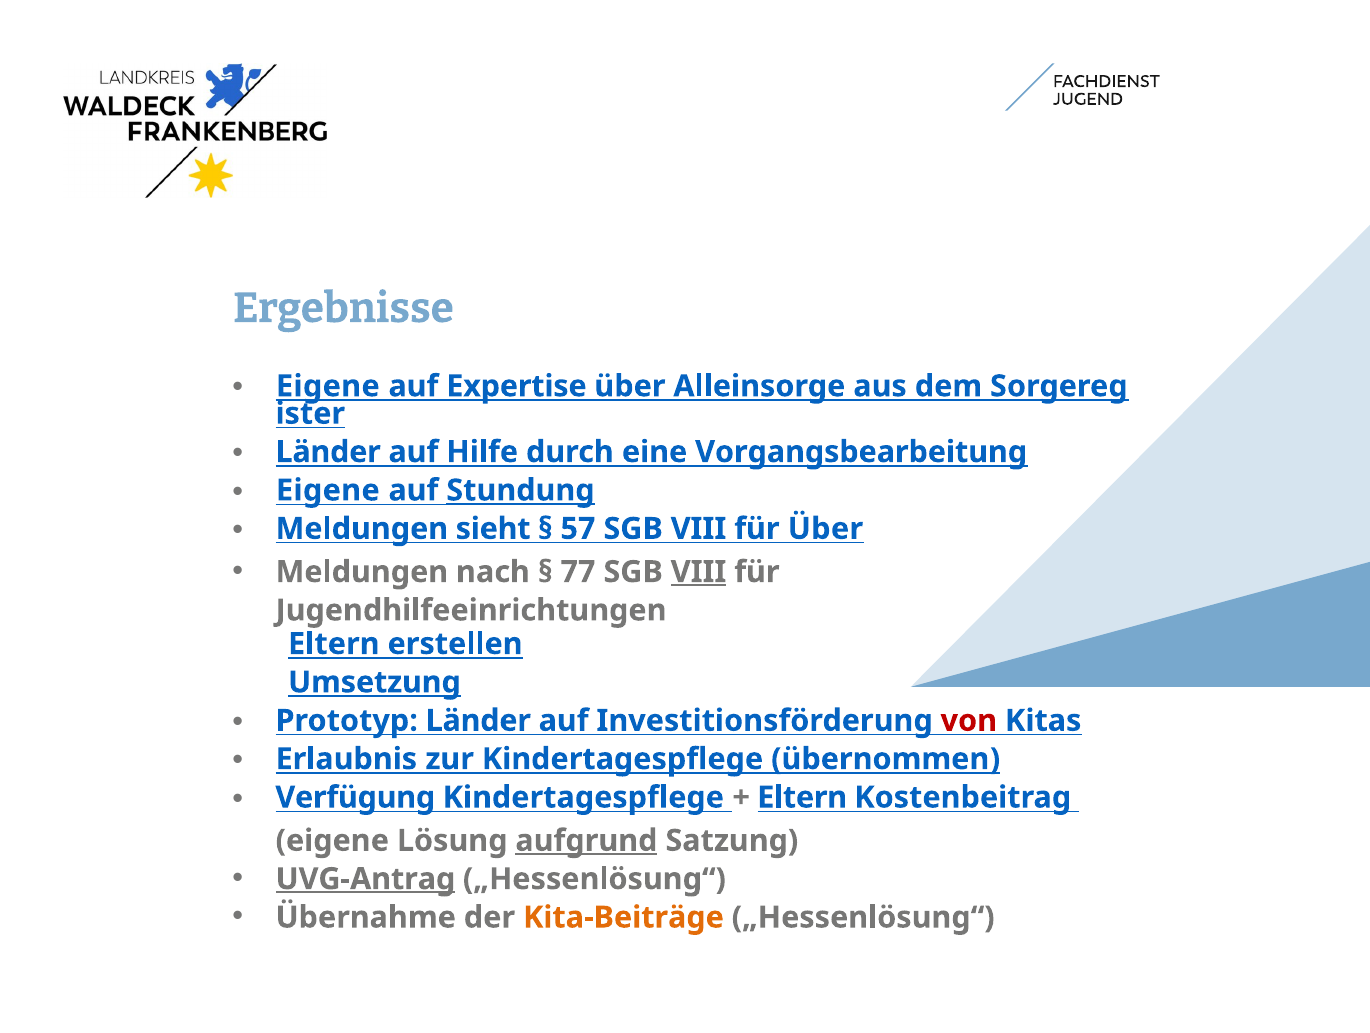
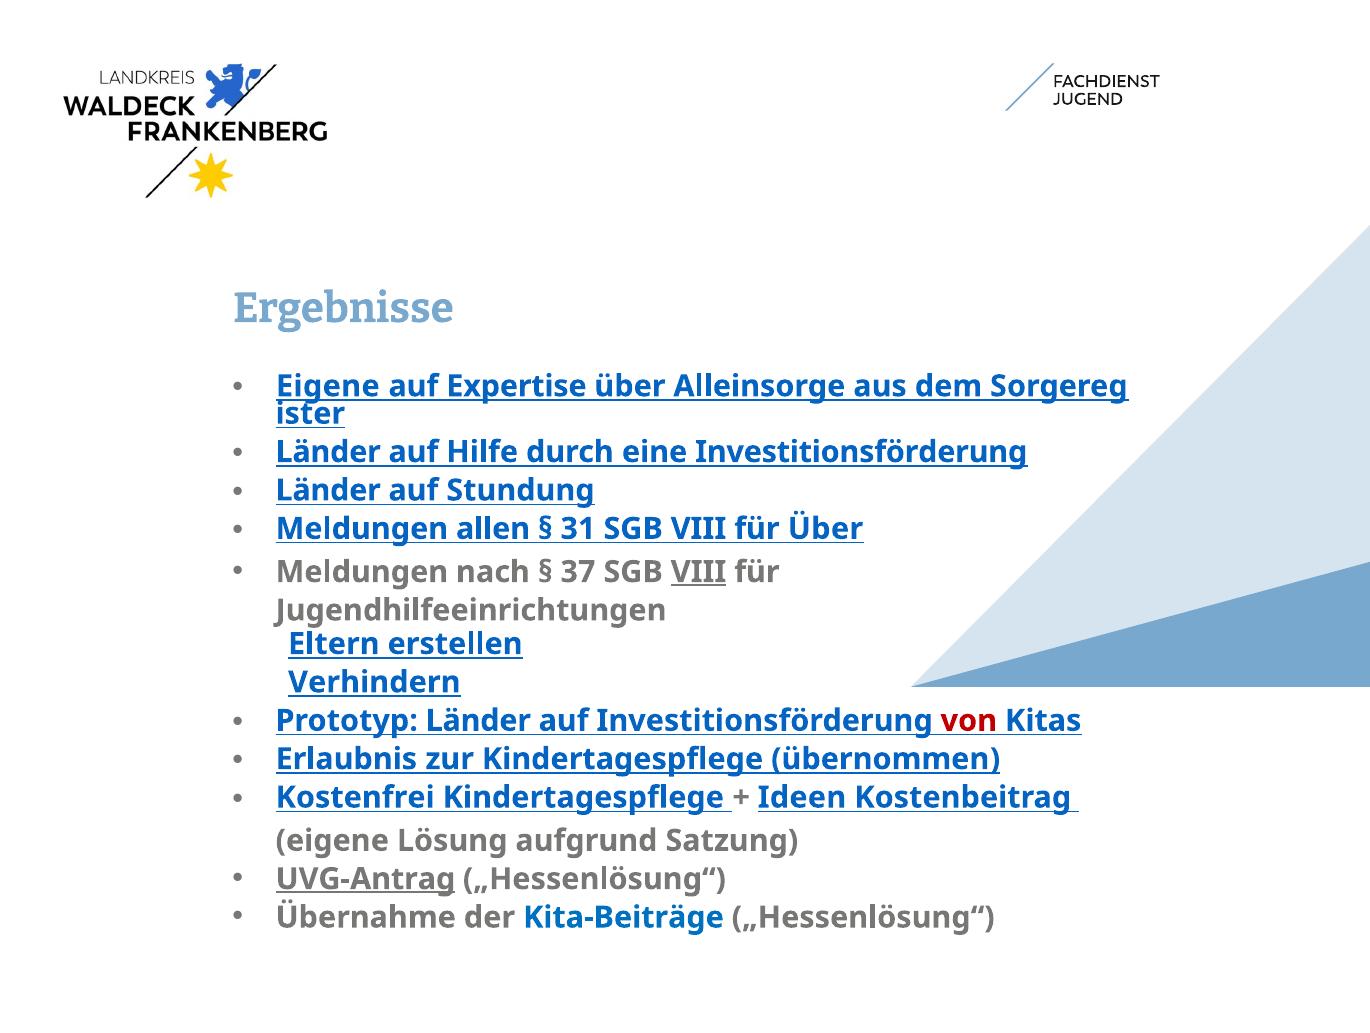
eine Vorgangsbearbeitung: Vorgangsbearbeitung -> Investitionsförderung
Eigene at (328, 490): Eigene -> Länder
Stundung underline: present -> none
sieht: sieht -> allen
57: 57 -> 31
77: 77 -> 37
Umsetzung: Umsetzung -> Verhindern
Verfügung: Verfügung -> Kostenfrei
Eltern at (802, 797): Eltern -> Ideen
aufgrund underline: present -> none
Kita-Beiträge colour: orange -> blue
